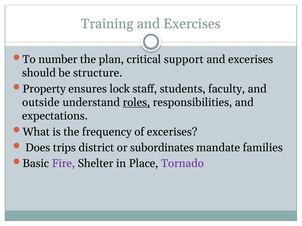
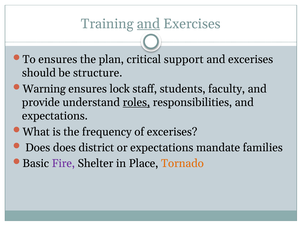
and at (148, 24) underline: none -> present
To number: number -> ensures
Property: Property -> Warning
outside: outside -> provide
Does trips: trips -> does
or subordinates: subordinates -> expectations
Tornado colour: purple -> orange
